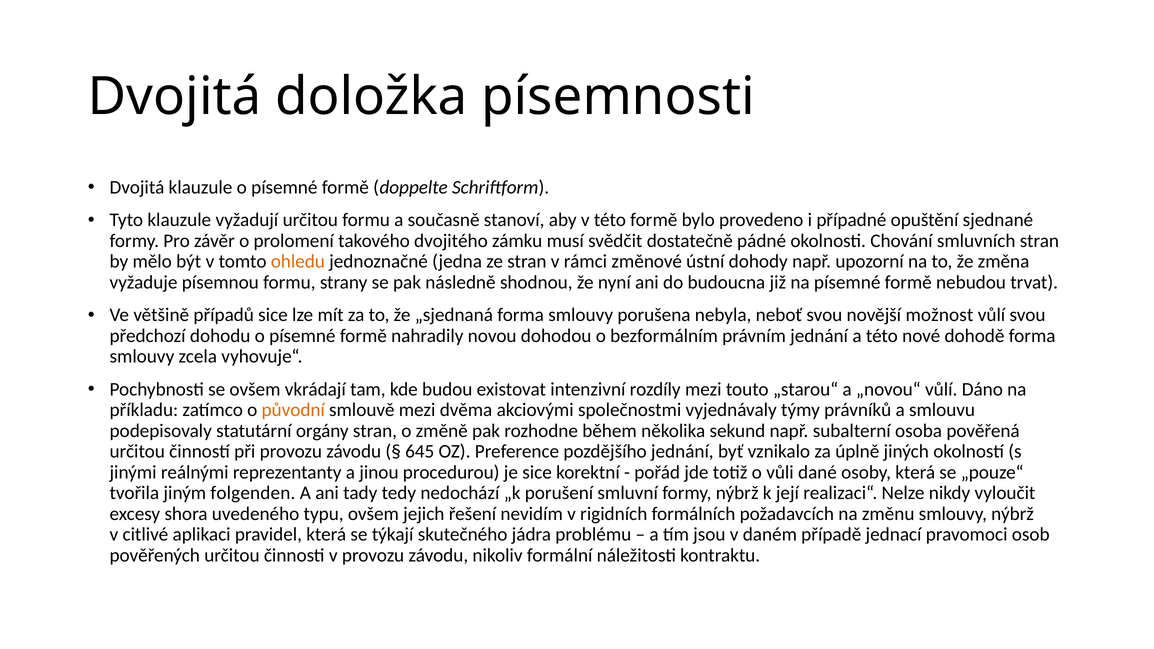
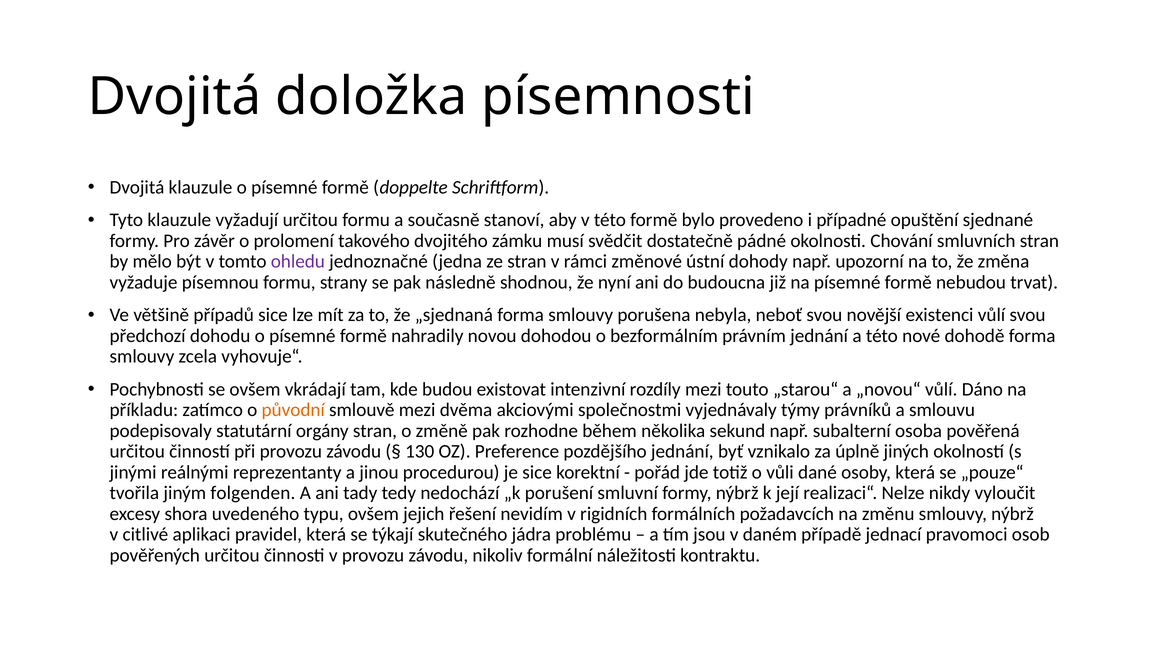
ohledu colour: orange -> purple
možnost: možnost -> existenci
645: 645 -> 130
